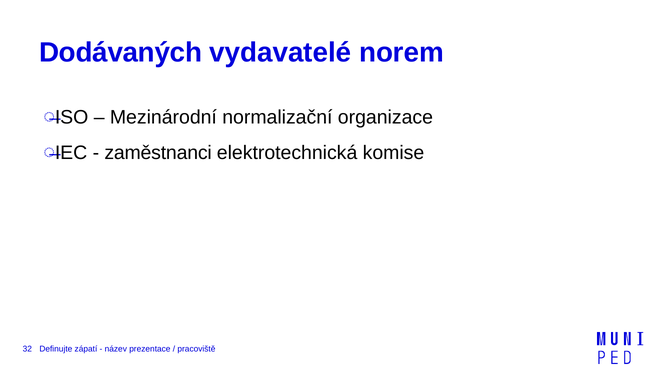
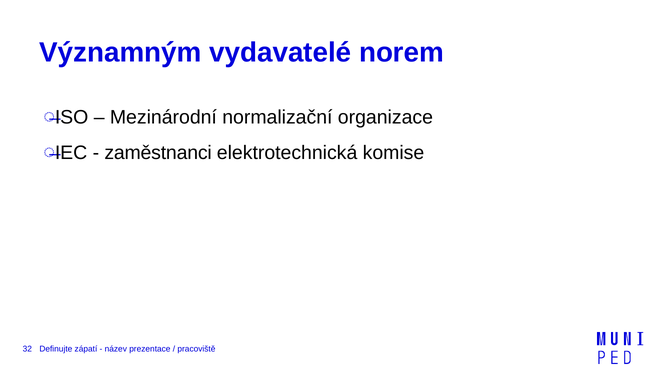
Dodávaných: Dodávaných -> Významným
